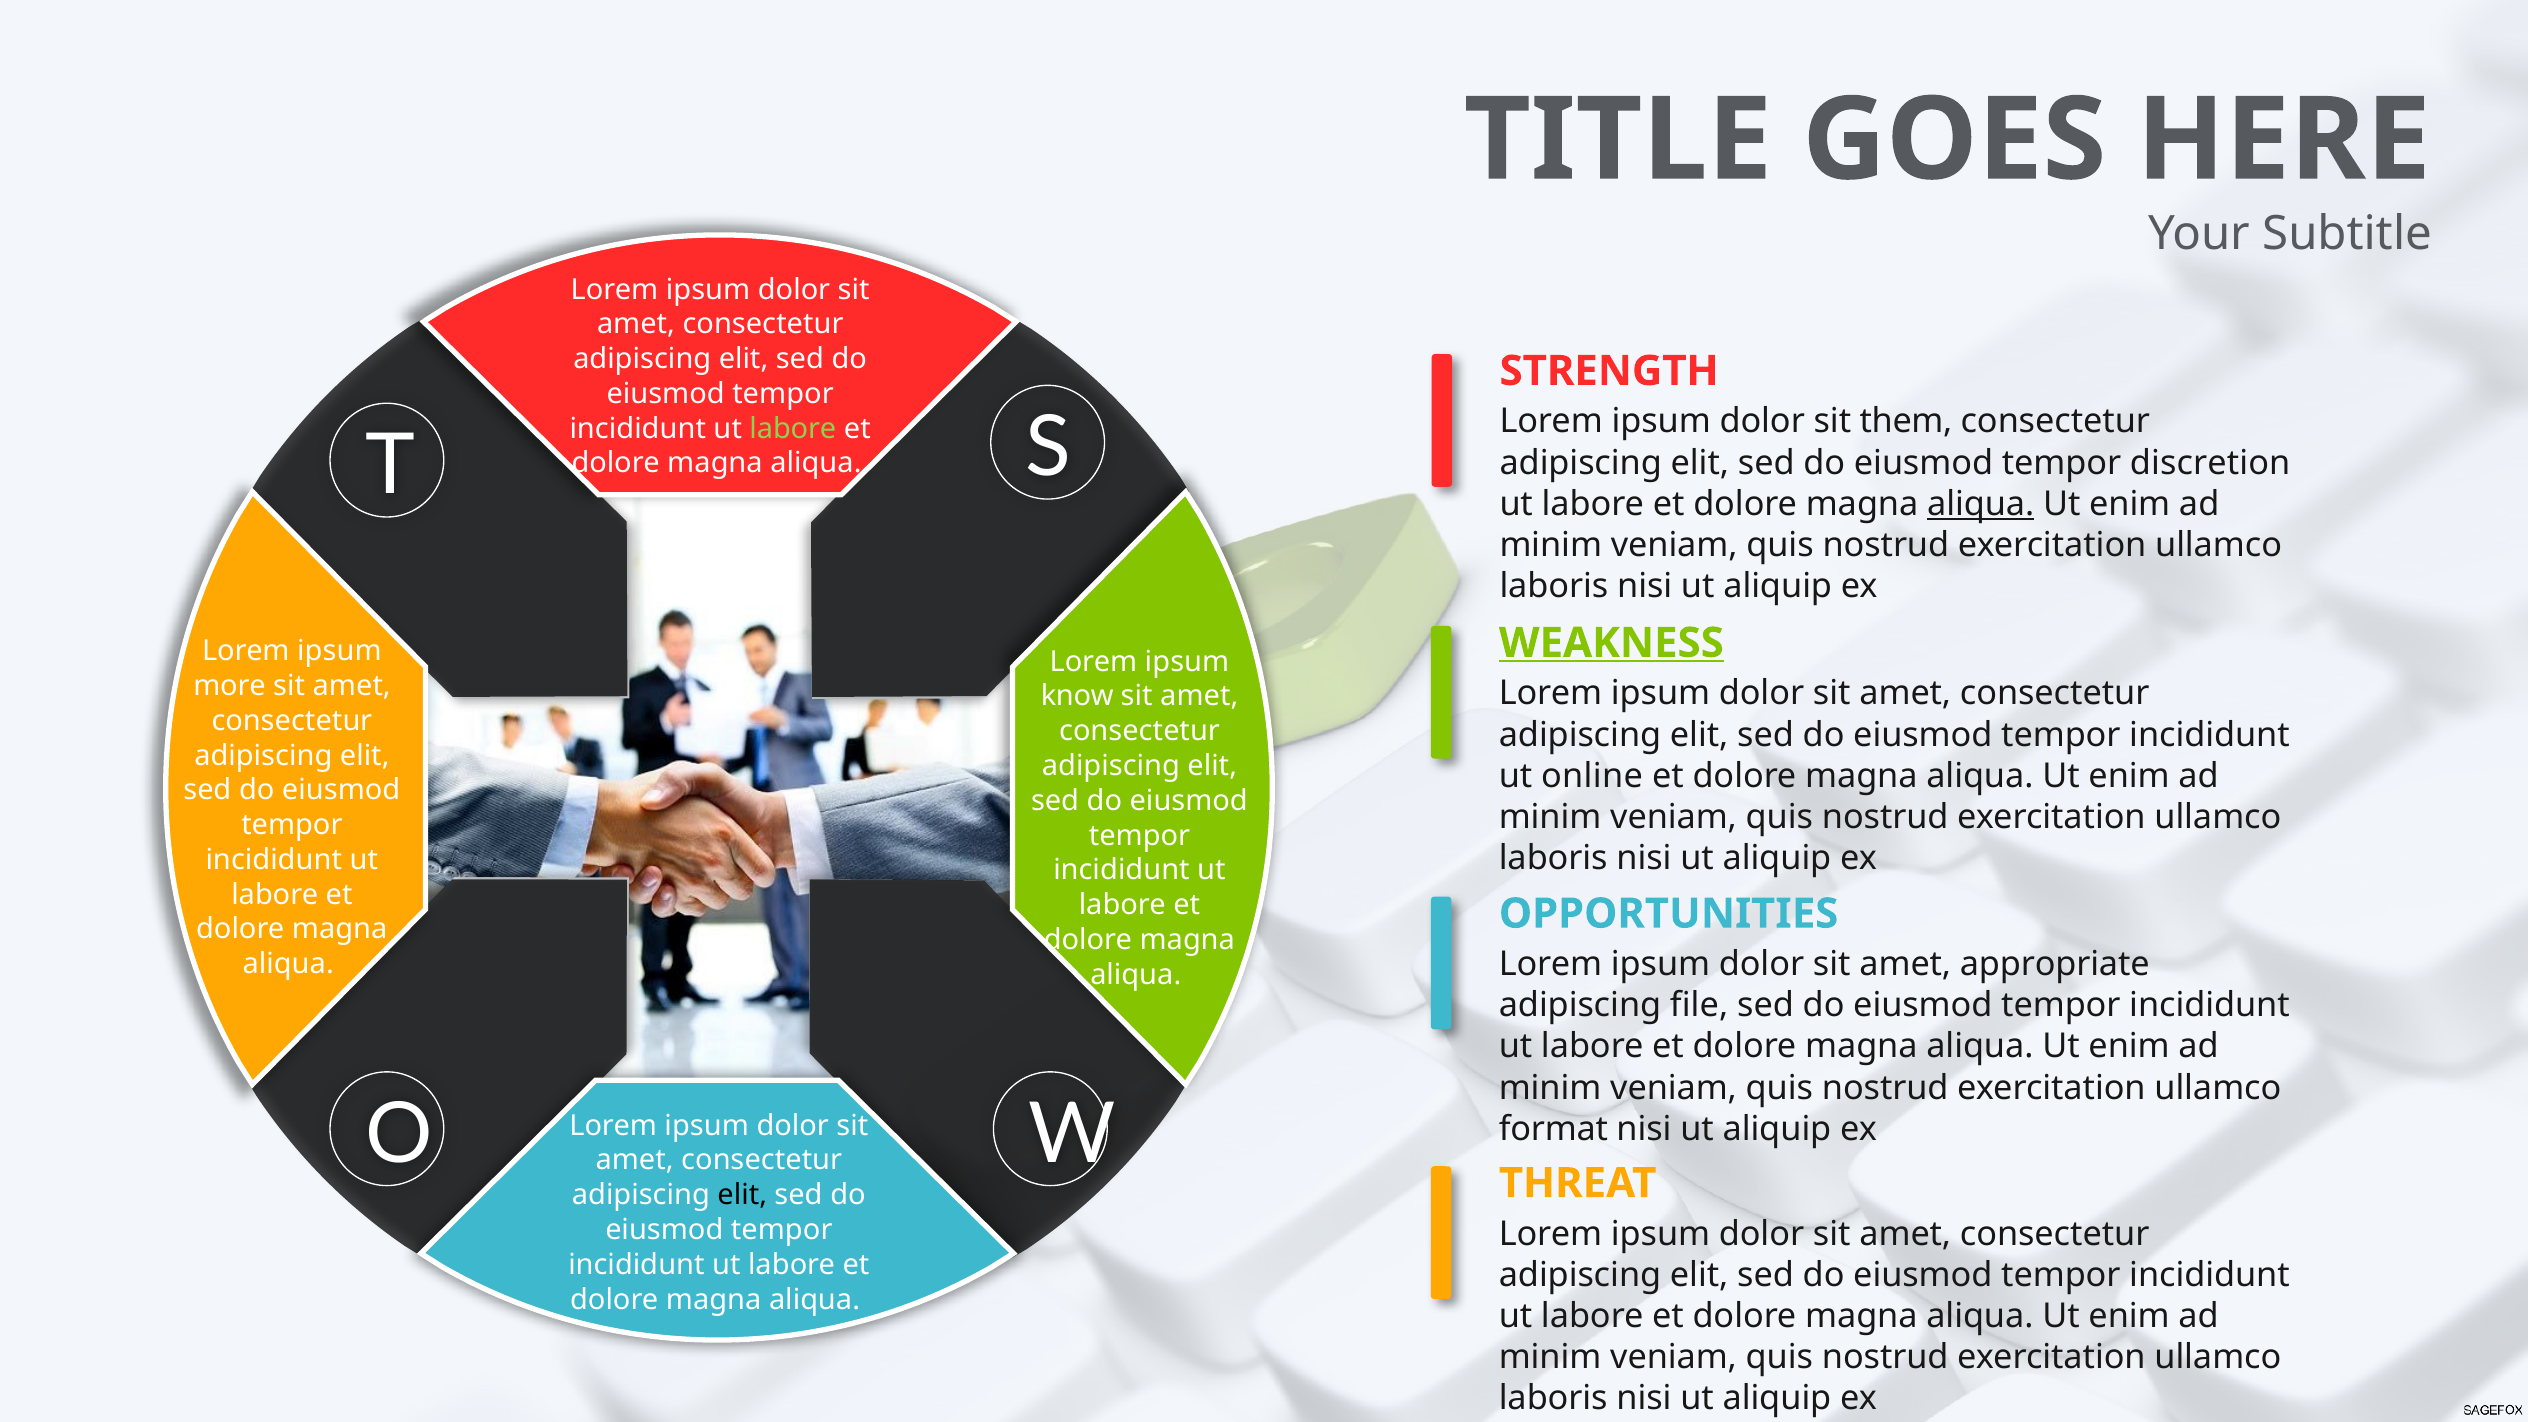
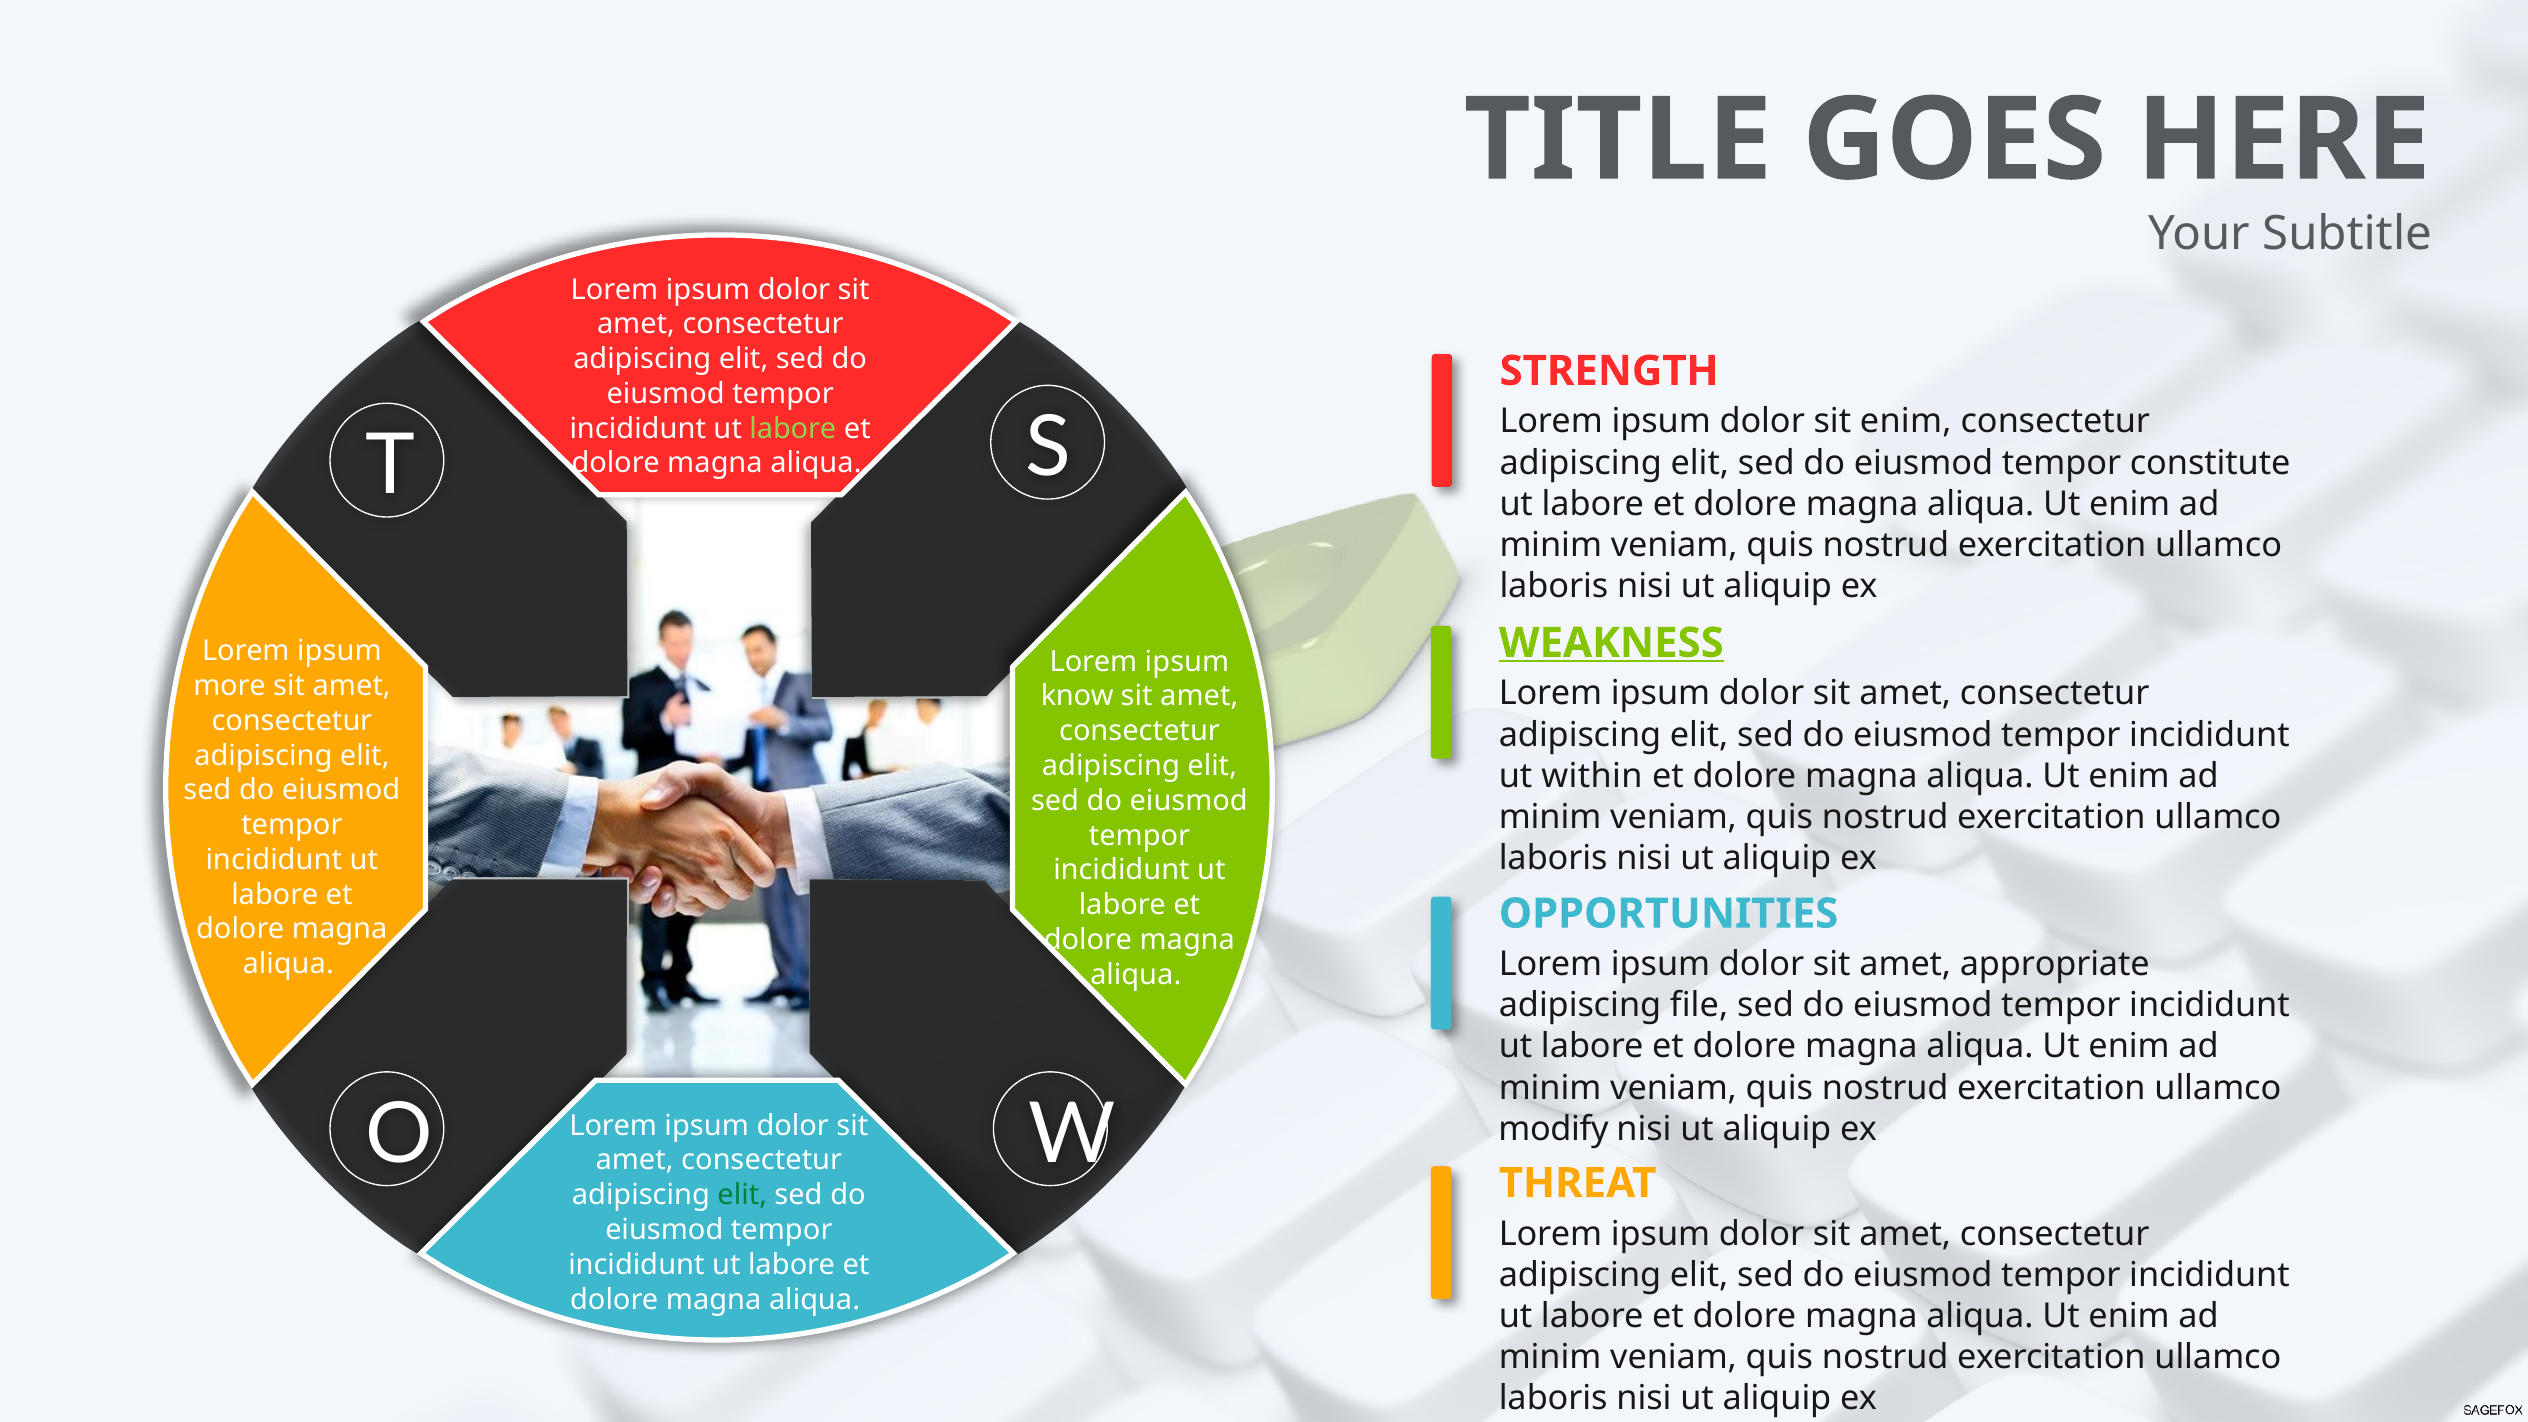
sit them: them -> enim
discretion: discretion -> constitute
aliqua at (1981, 504) underline: present -> none
online: online -> within
format: format -> modify
elit at (742, 1195) colour: black -> green
